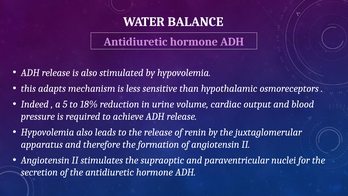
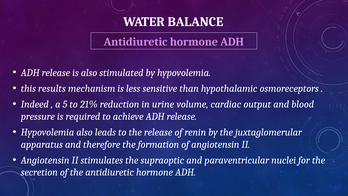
adapts: adapts -> results
18%: 18% -> 21%
